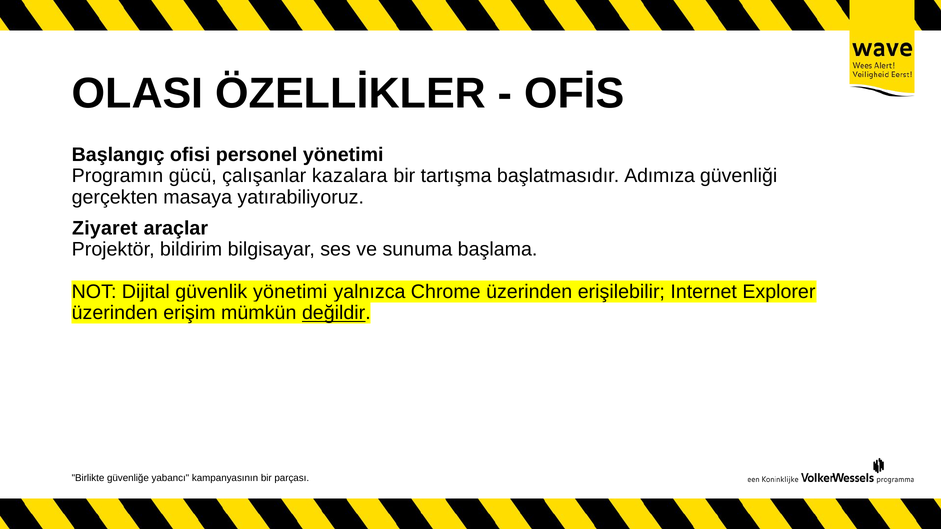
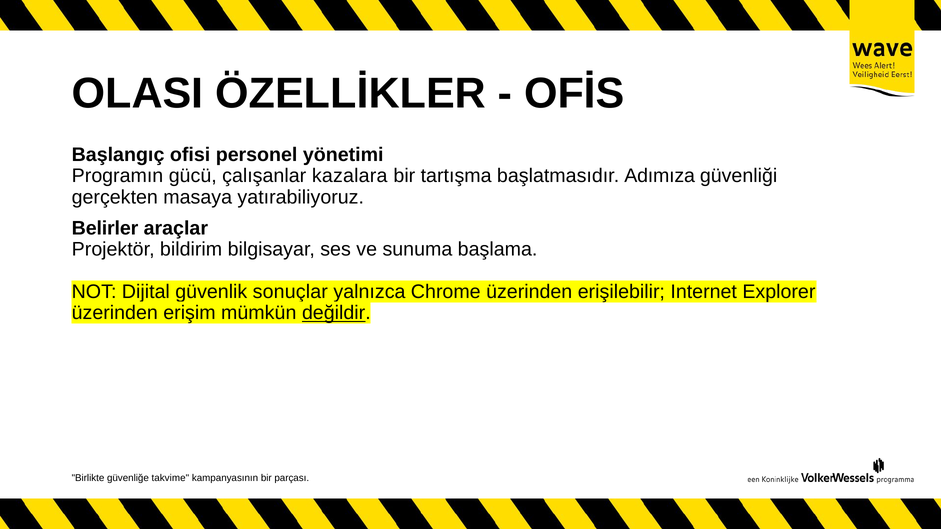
Ziyaret: Ziyaret -> Belirler
güvenlik yönetimi: yönetimi -> sonuçlar
yabancı: yabancı -> takvime
